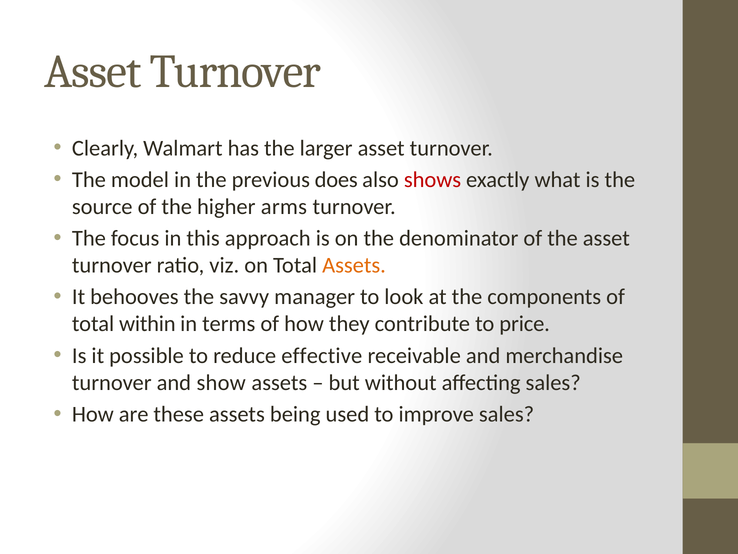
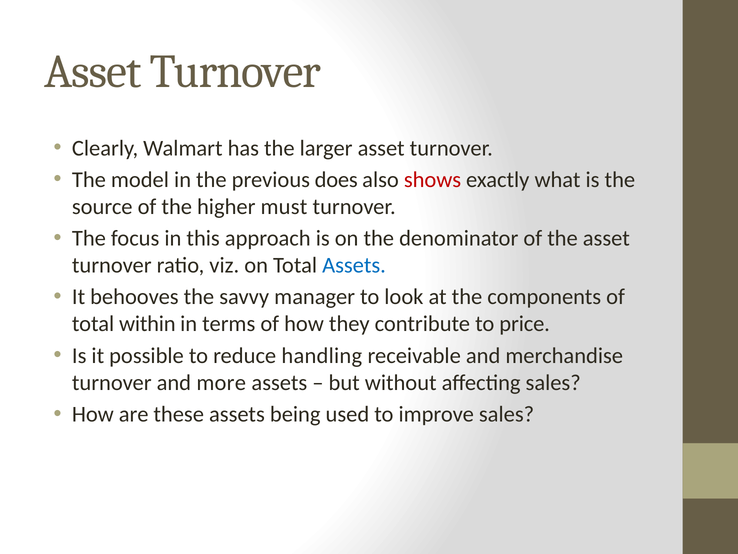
arms: arms -> must
Assets at (354, 265) colour: orange -> blue
effective: effective -> handling
show: show -> more
